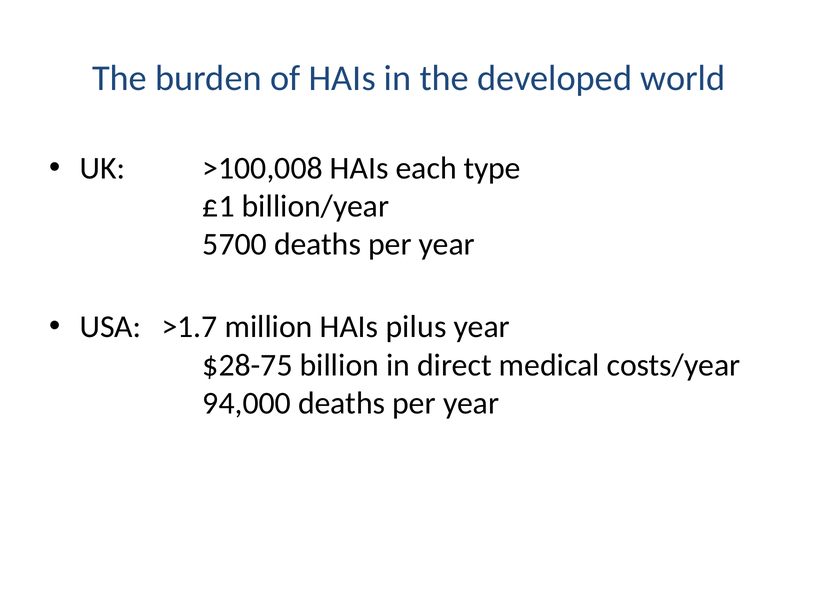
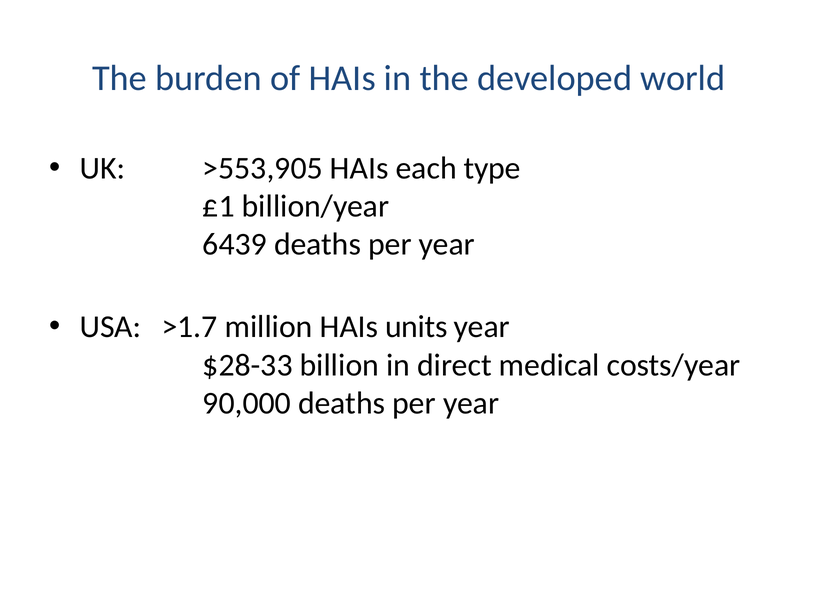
>100,008: >100,008 -> >553,905
5700: 5700 -> 6439
pilus: pilus -> units
$28-75: $28-75 -> $28-33
94,000: 94,000 -> 90,000
